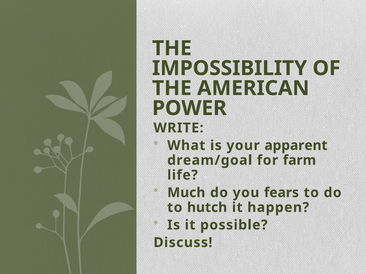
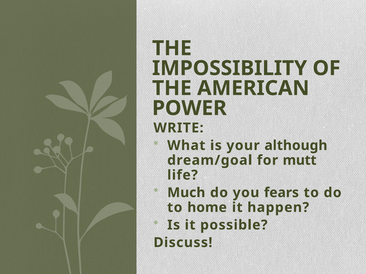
apparent: apparent -> although
farm: farm -> mutt
hutch: hutch -> home
